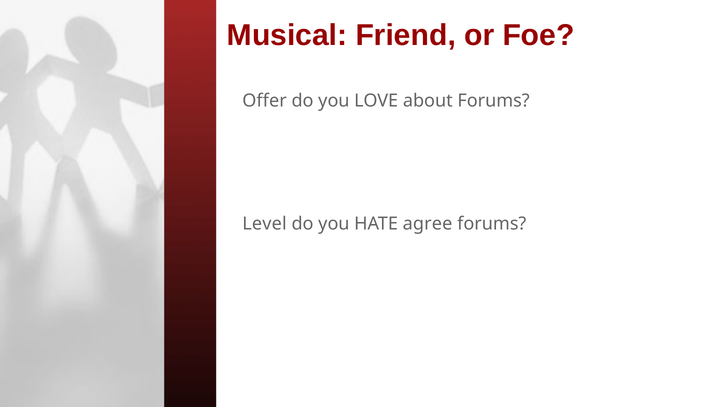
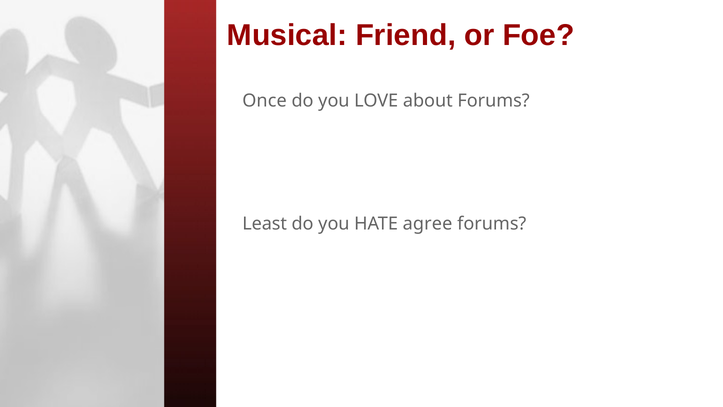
Offer: Offer -> Once
Level: Level -> Least
